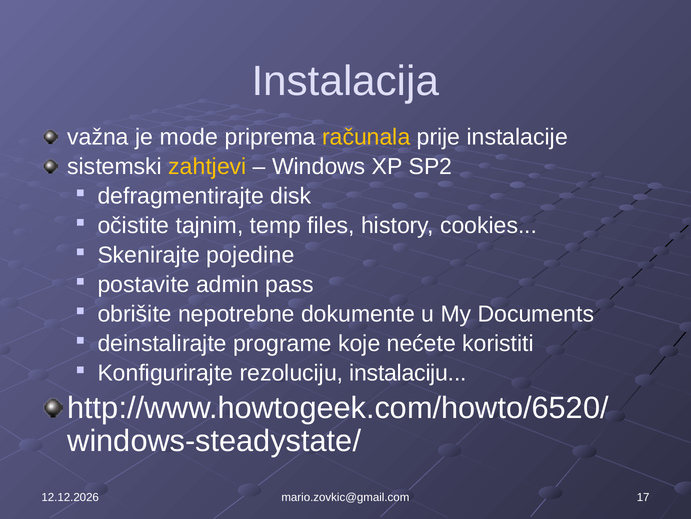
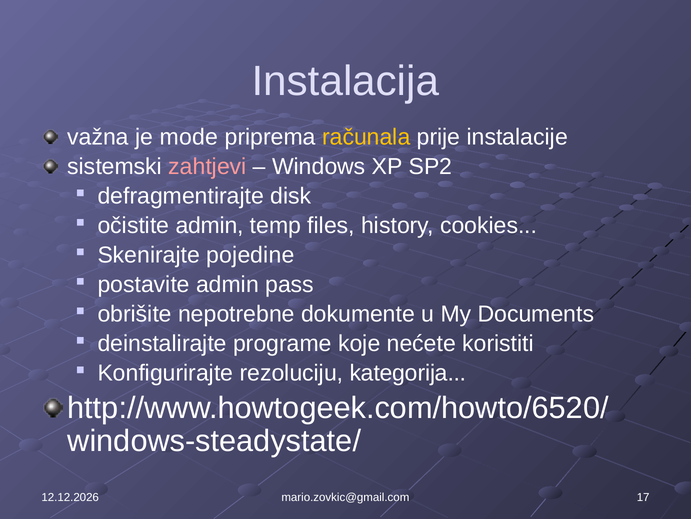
zahtjevi colour: yellow -> pink
očistite tajnim: tajnim -> admin
instalaciju: instalaciju -> kategorija
